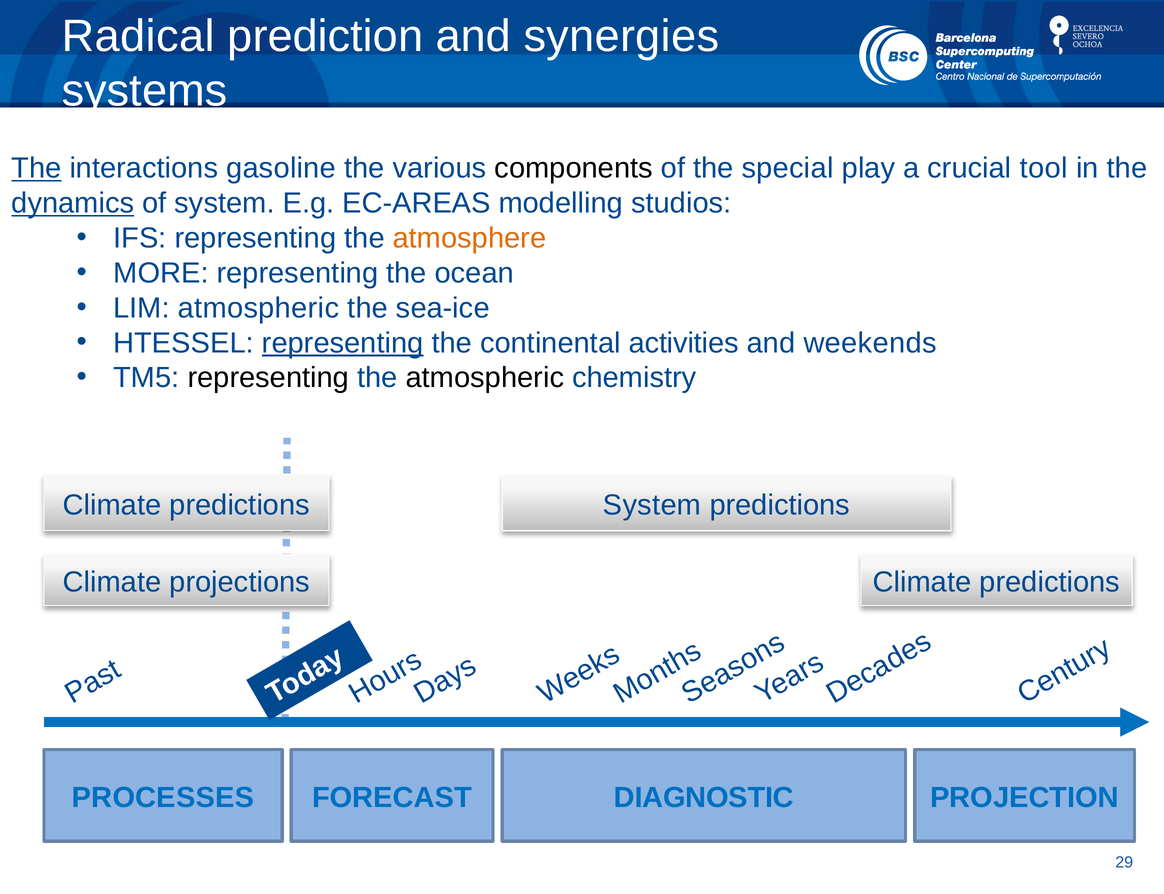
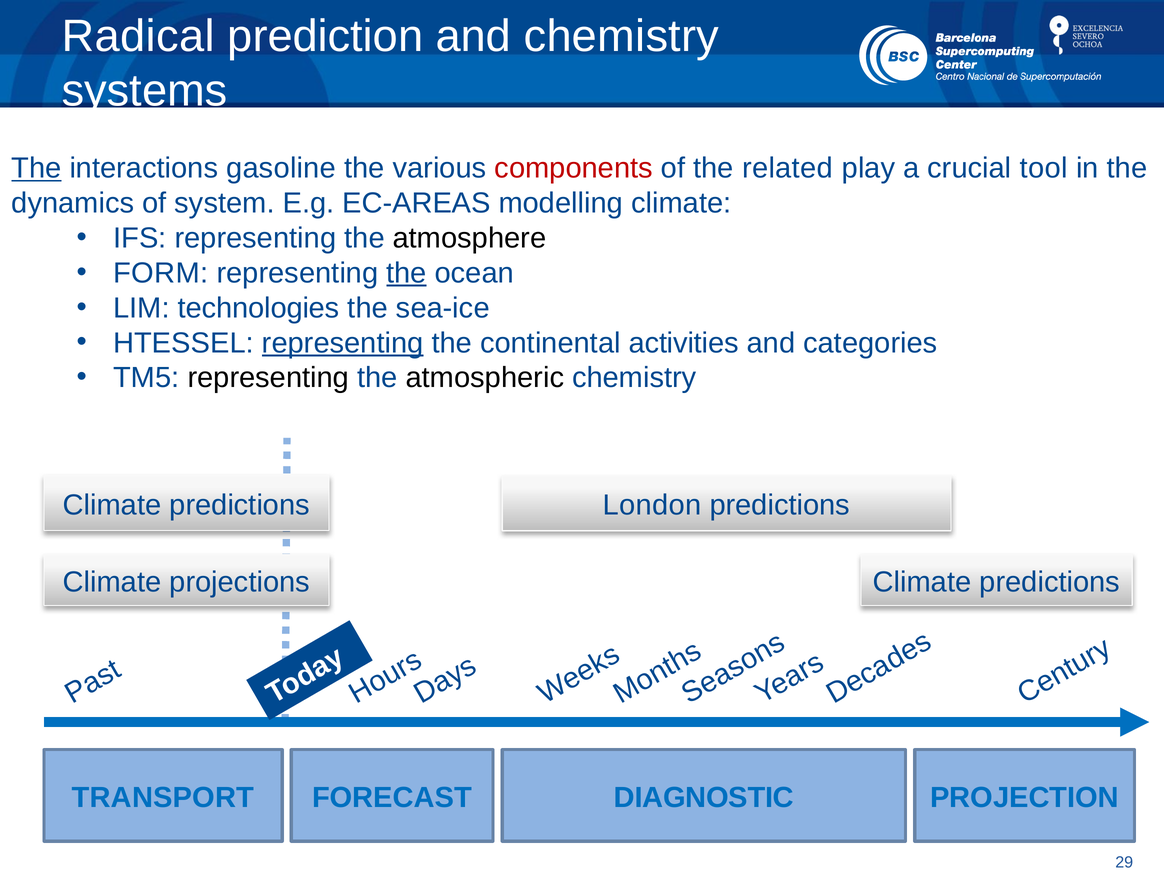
and synergies: synergies -> chemistry
components colour: black -> red
special: special -> related
dynamics underline: present -> none
modelling studios: studios -> climate
atmosphere colour: orange -> black
MORE: MORE -> FORM
the at (406, 273) underline: none -> present
LIM atmospheric: atmospheric -> technologies
weekends: weekends -> categories
System at (652, 505): System -> London
PROCESSES: PROCESSES -> TRANSPORT
